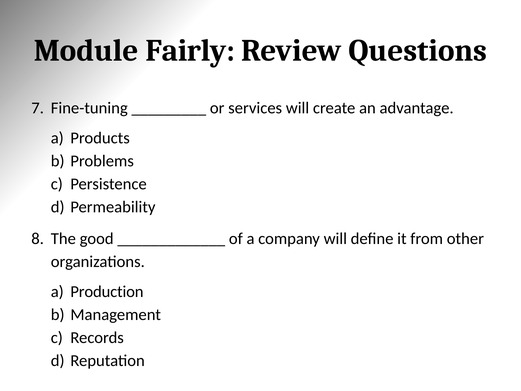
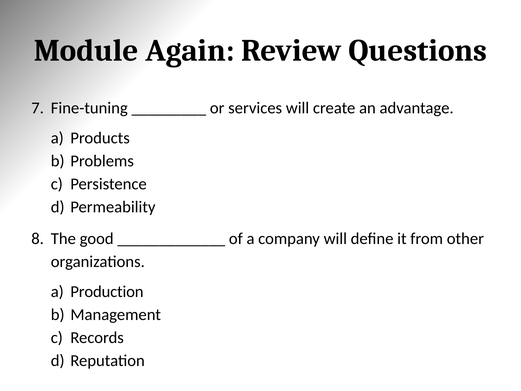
Fairly: Fairly -> Again
